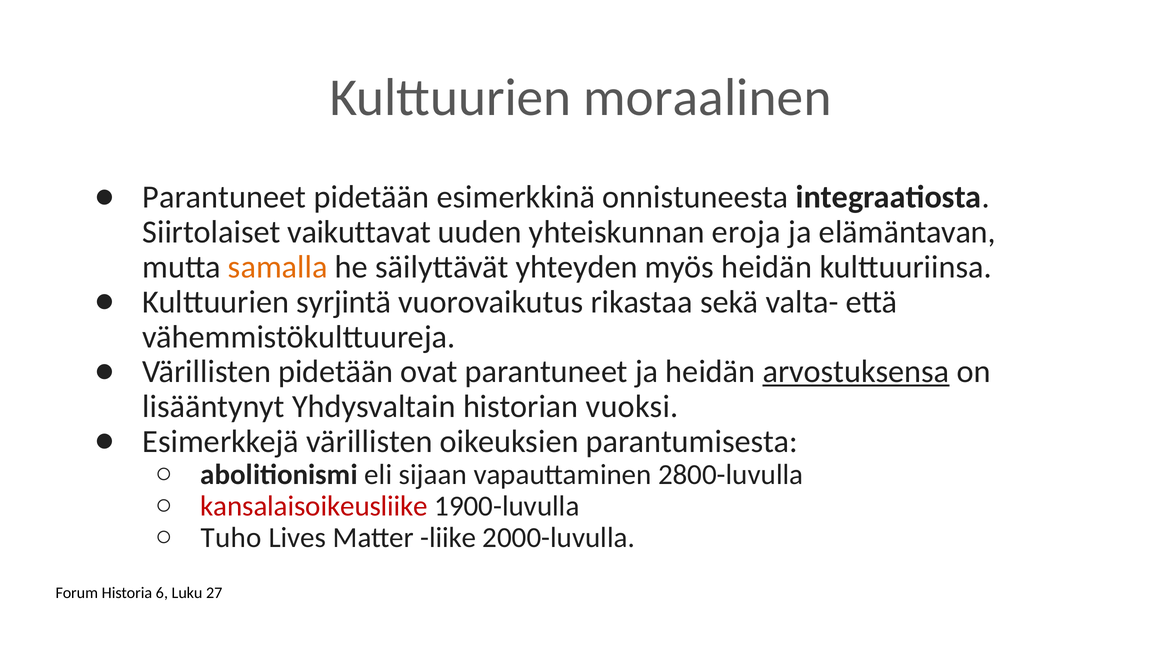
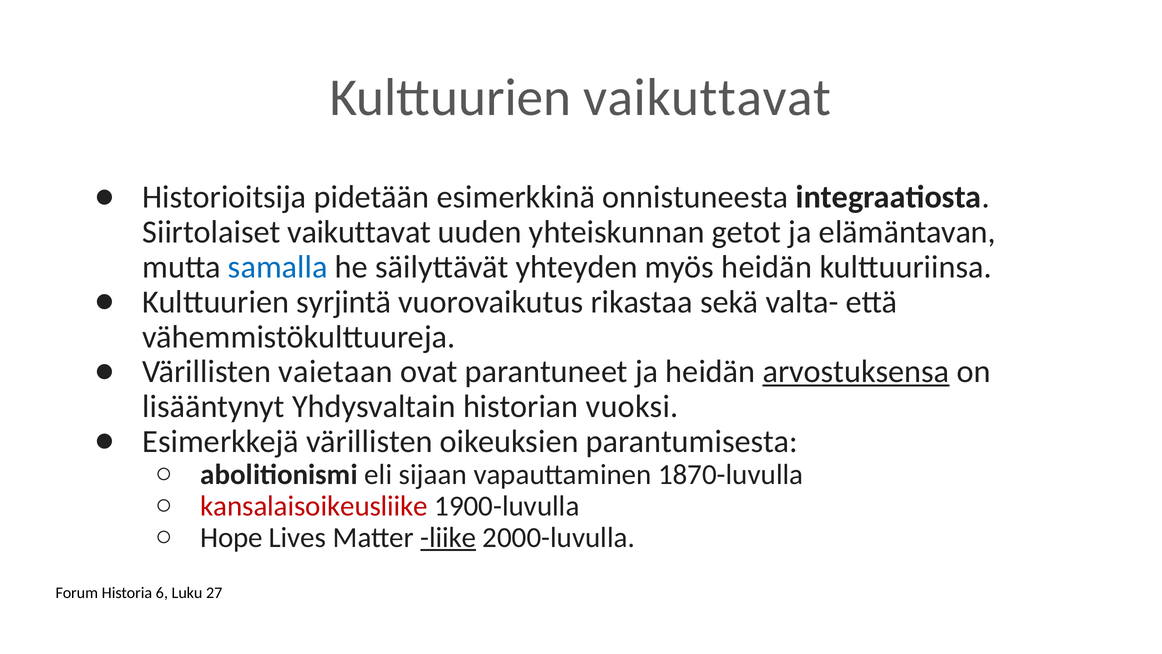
Kulttuurien moraalinen: moraalinen -> vaikuttavat
Parantuneet at (224, 197): Parantuneet -> Historioitsija
eroja: eroja -> getot
samalla colour: orange -> blue
Värillisten pidetään: pidetään -> vaietaan
2800-luvulla: 2800-luvulla -> 1870-luvulla
Tuho: Tuho -> Hope
liike underline: none -> present
